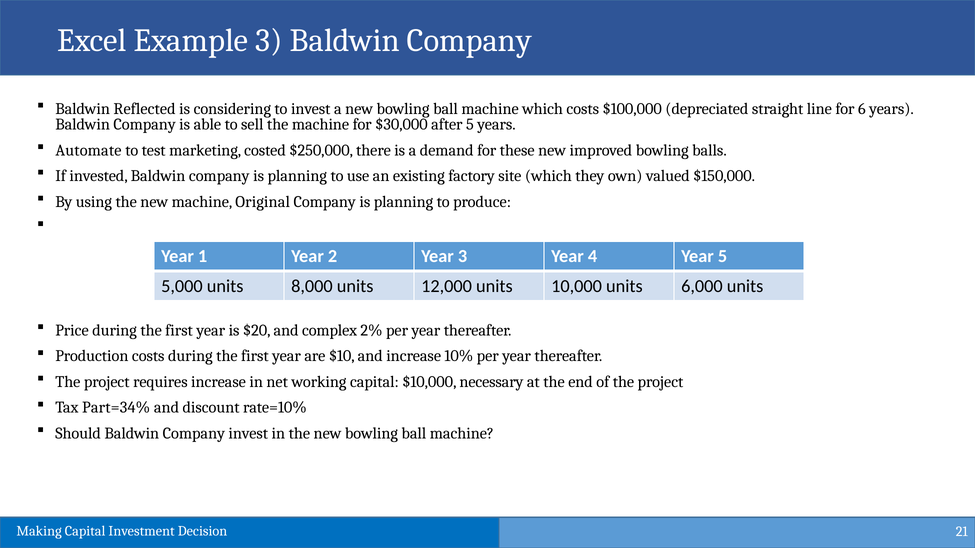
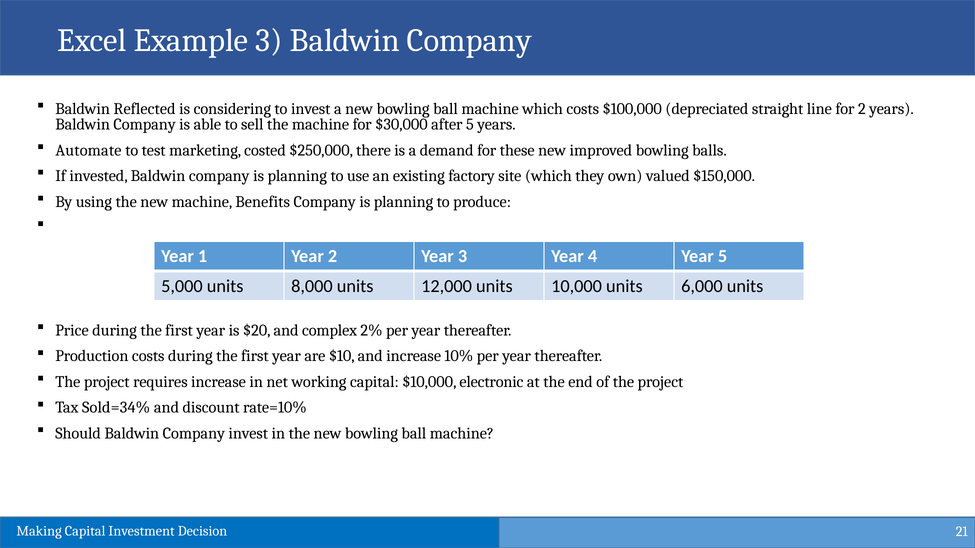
for 6: 6 -> 2
Original: Original -> Benefits
necessary: necessary -> electronic
Part=34%: Part=34% -> Sold=34%
